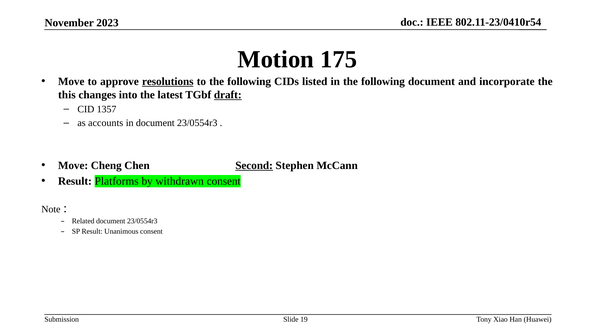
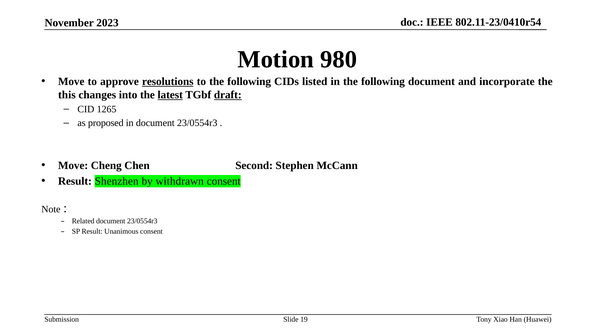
175: 175 -> 980
latest underline: none -> present
1357: 1357 -> 1265
accounts: accounts -> proposed
Second underline: present -> none
Platforms: Platforms -> Shenzhen
